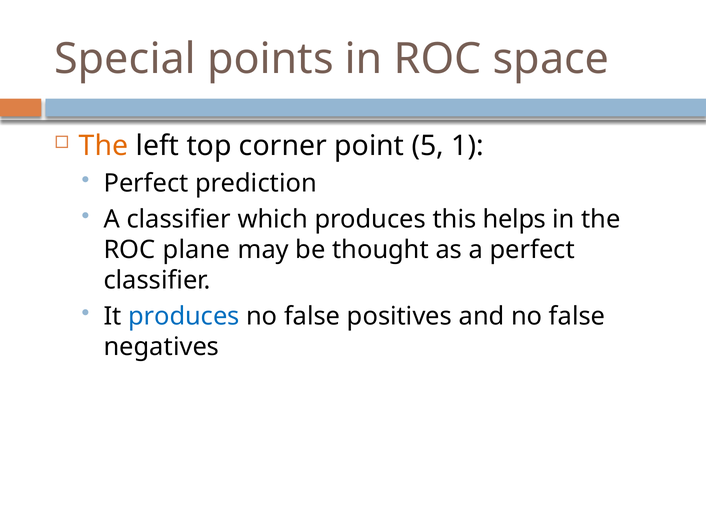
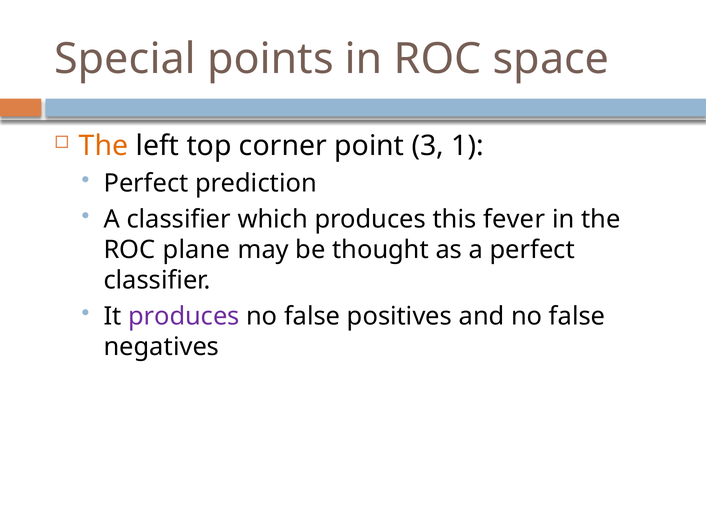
5: 5 -> 3
helps: helps -> fever
produces at (184, 317) colour: blue -> purple
